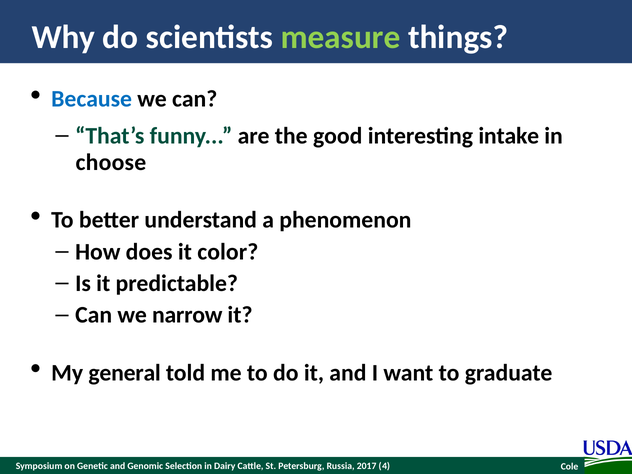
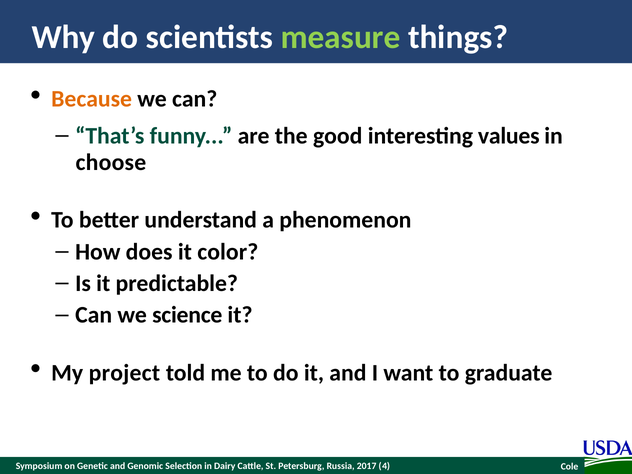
Because colour: blue -> orange
intake: intake -> values
narrow: narrow -> science
general: general -> project
